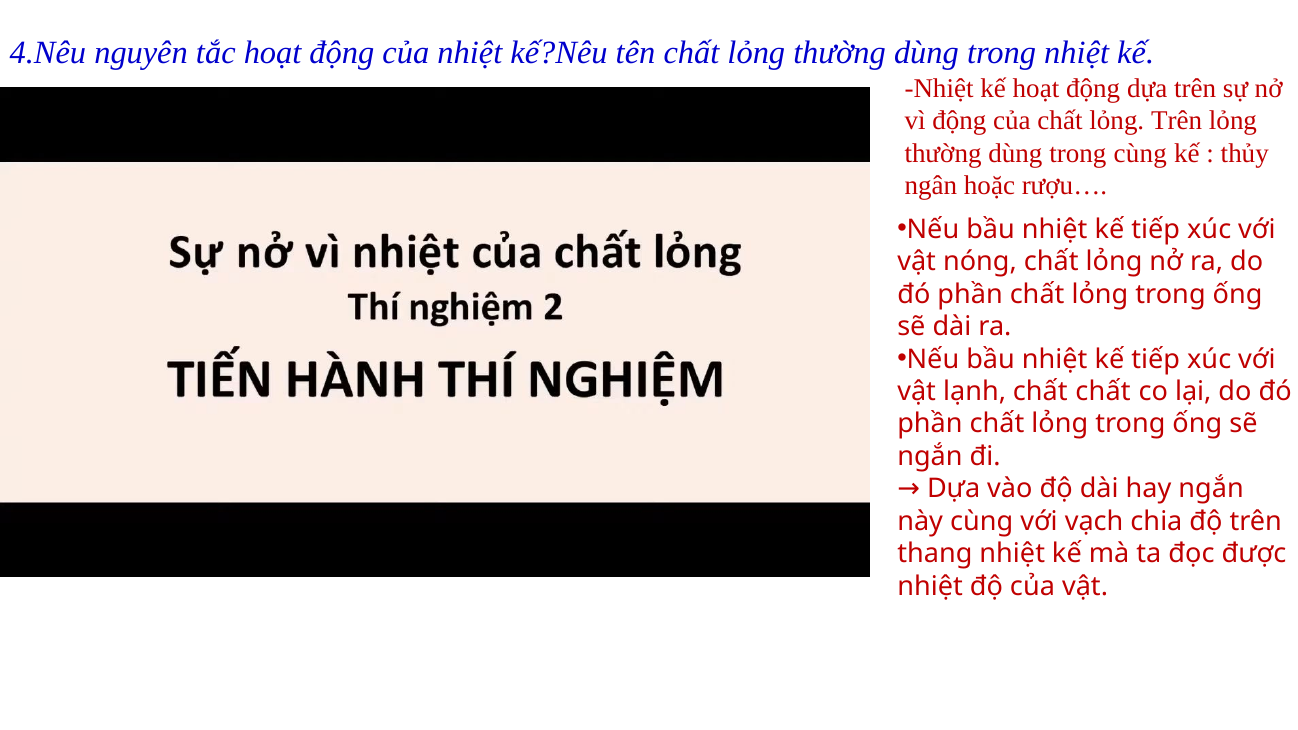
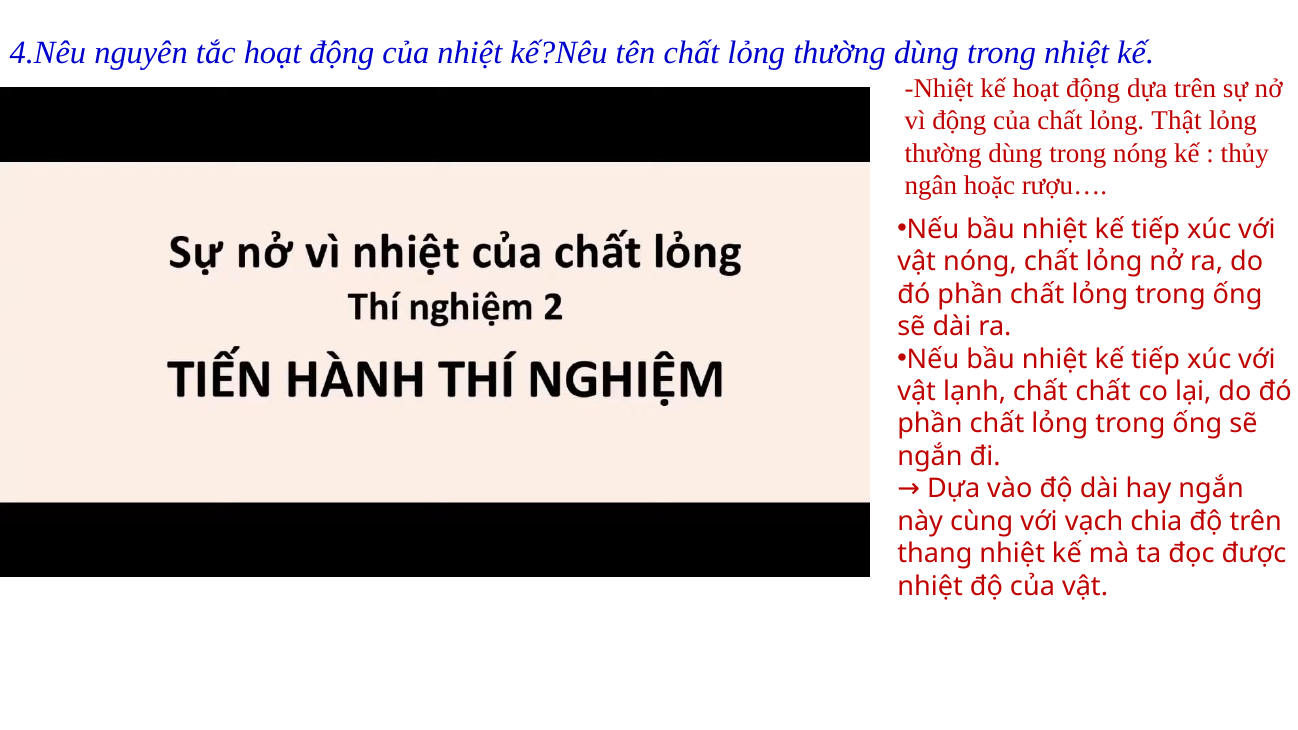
lỏng Trên: Trên -> Thật
trong cùng: cùng -> nóng
